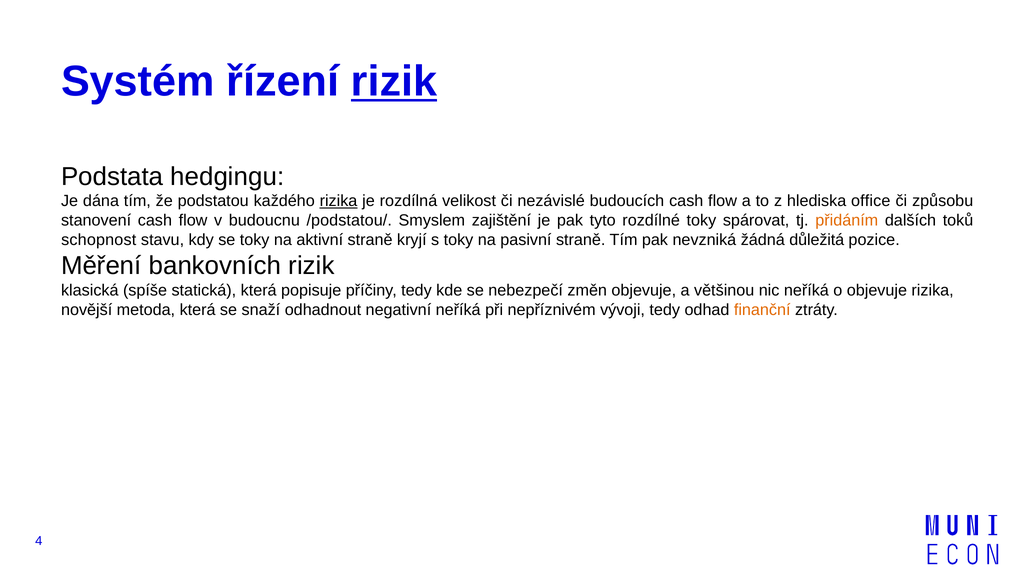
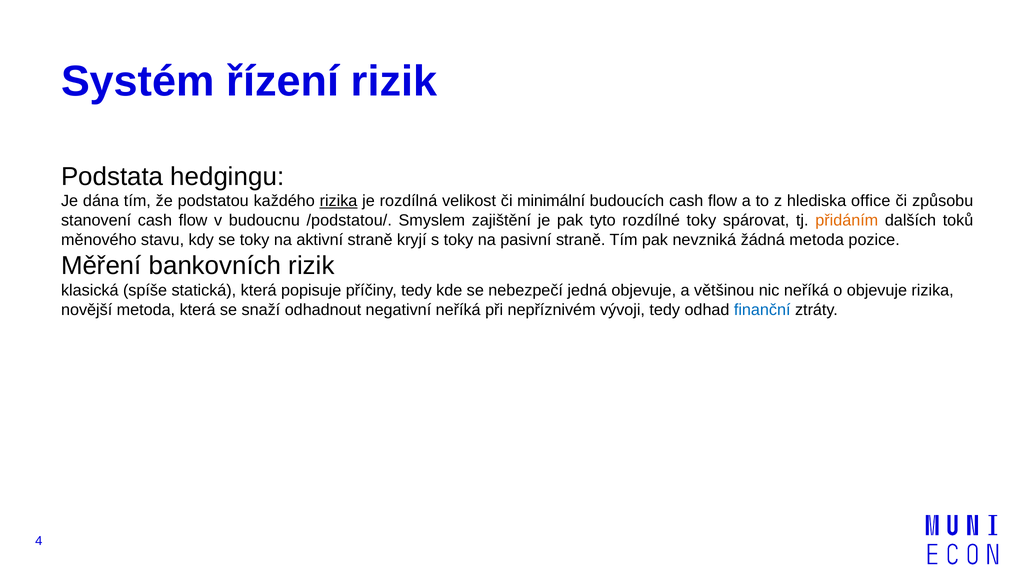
rizik at (394, 81) underline: present -> none
nezávislé: nezávislé -> minimální
schopnost: schopnost -> měnového
žádná důležitá: důležitá -> metoda
změn: změn -> jedná
finanční colour: orange -> blue
